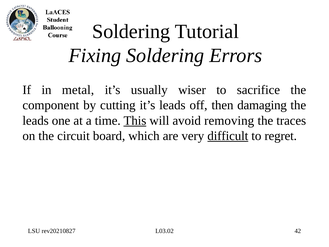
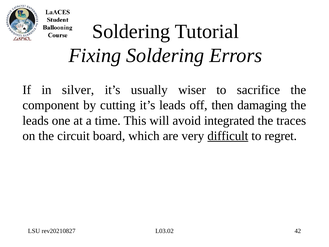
metal: metal -> silver
This underline: present -> none
removing: removing -> integrated
